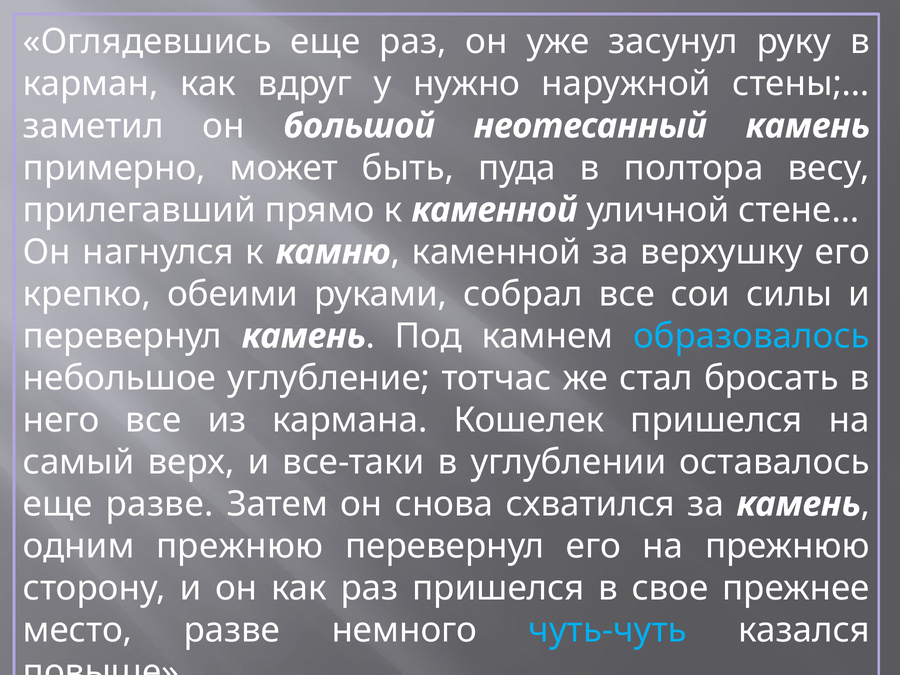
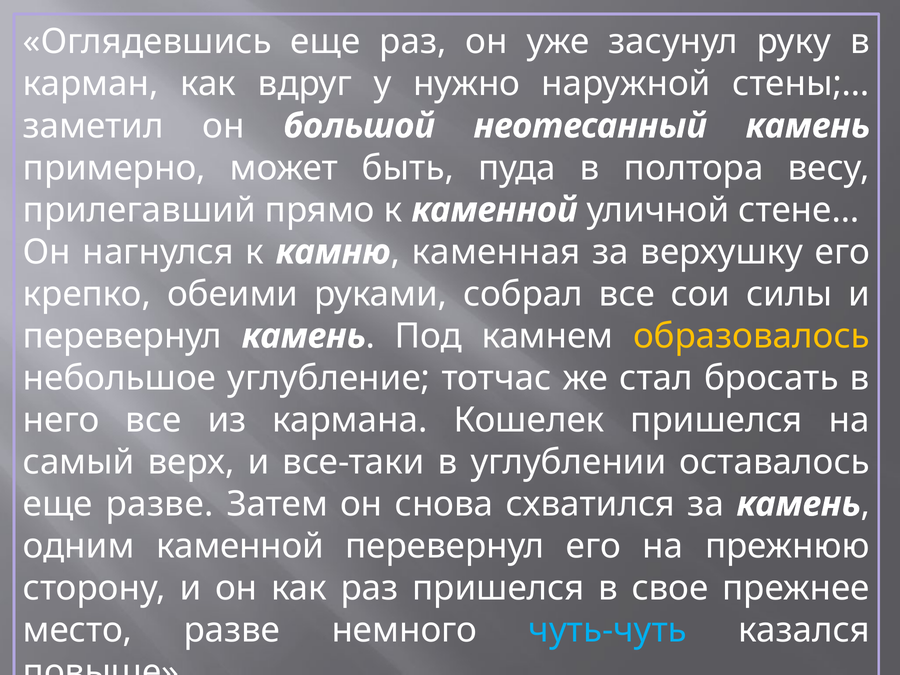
каменной at (496, 252): каменной -> каменная
образовалось colour: light blue -> yellow
одним прежнюю: прежнюю -> каменной
